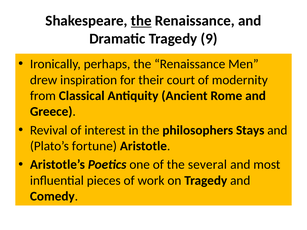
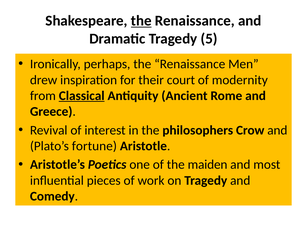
9: 9 -> 5
Classical underline: none -> present
Stays: Stays -> Crow
several: several -> maiden
